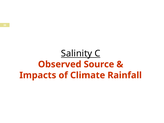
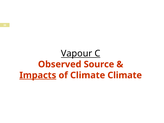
Salinity: Salinity -> Vapour
Impacts underline: none -> present
Climate Rainfall: Rainfall -> Climate
